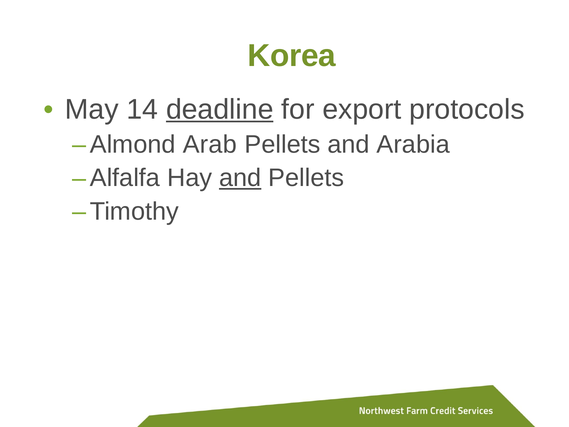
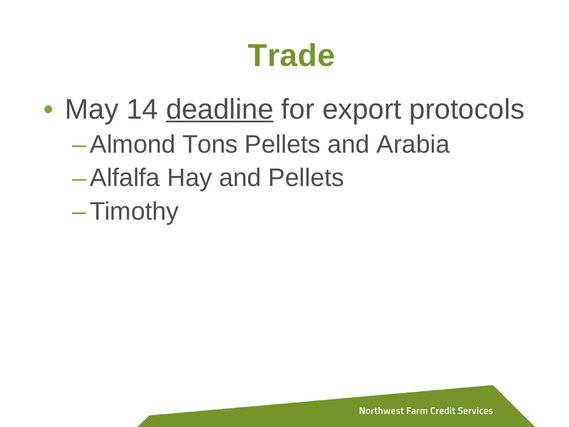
Korea: Korea -> Trade
Arab: Arab -> Tons
and at (240, 178) underline: present -> none
